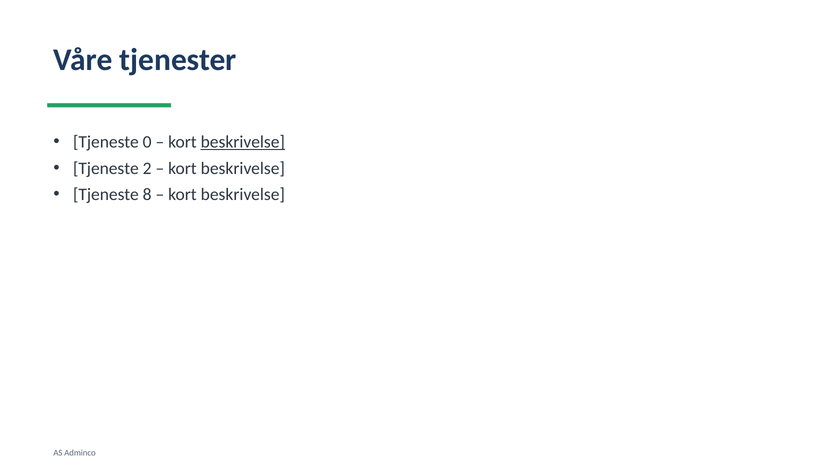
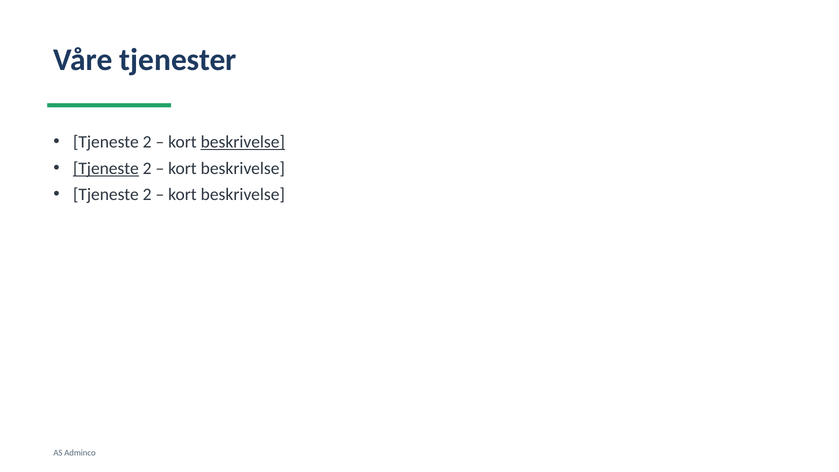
0 at (147, 142): 0 -> 2
Tjeneste at (106, 168) underline: none -> present
8 at (147, 195): 8 -> 2
